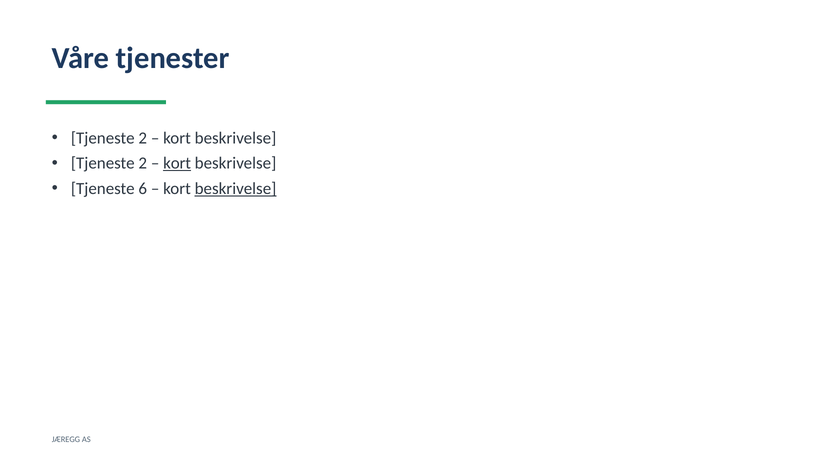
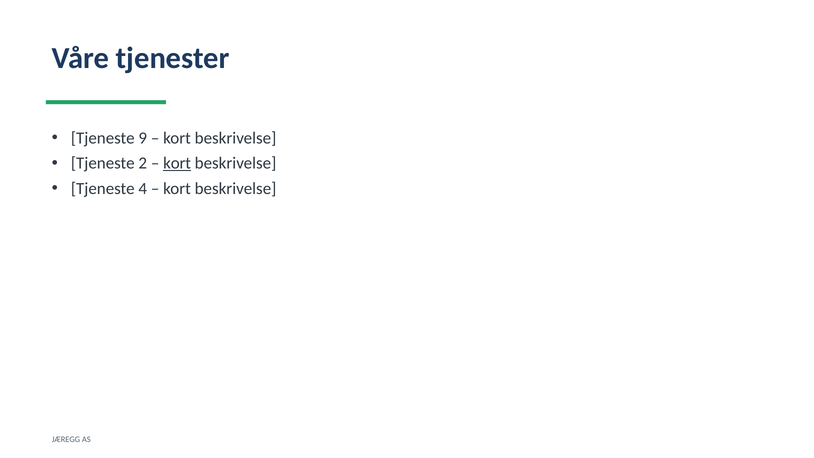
2 at (143, 138): 2 -> 9
6: 6 -> 4
beskrivelse at (236, 189) underline: present -> none
